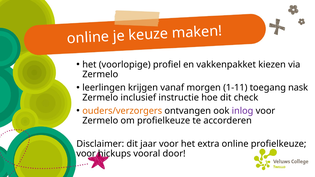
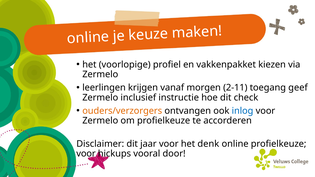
1-11: 1-11 -> 2-11
nask: nask -> geef
inlog colour: purple -> blue
extra: extra -> denk
